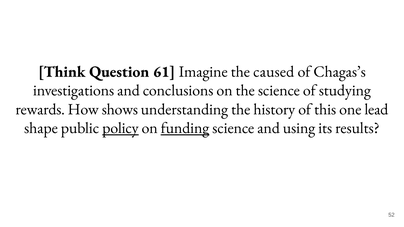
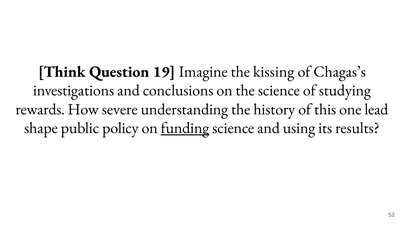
61: 61 -> 19
caused: caused -> kissing
shows: shows -> severe
policy underline: present -> none
